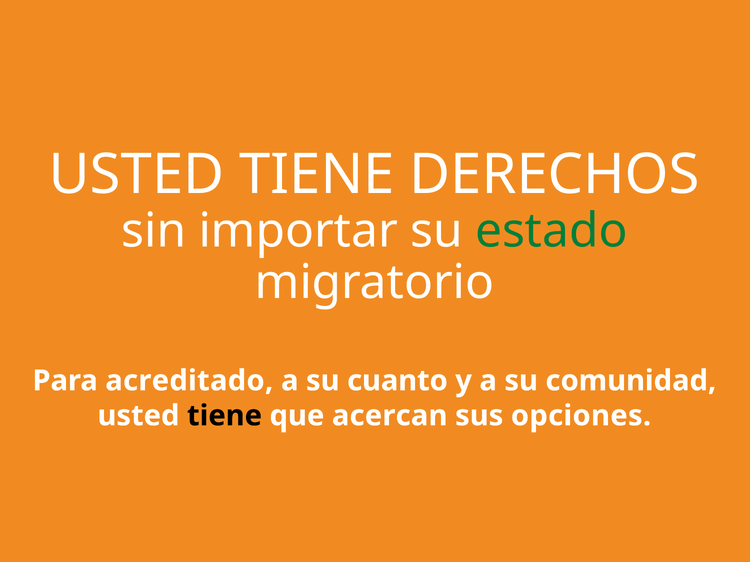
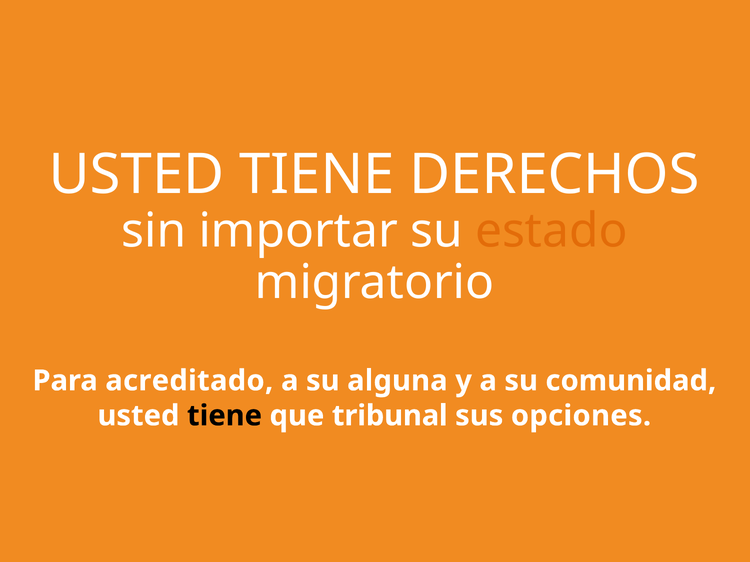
estado colour: green -> orange
cuanto: cuanto -> alguna
acercan: acercan -> tribunal
